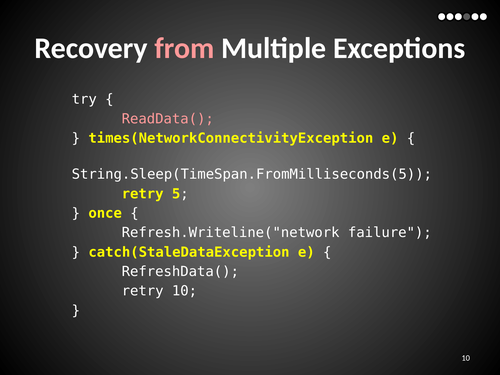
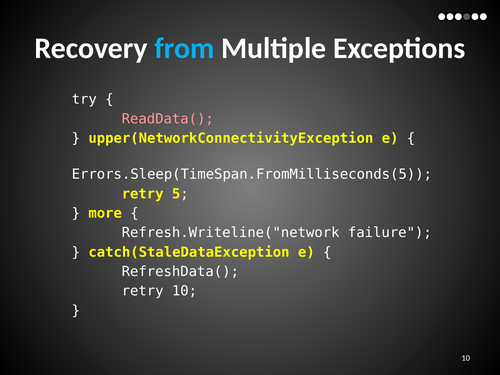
from colour: pink -> light blue
times(NetworkConnectivityException: times(NetworkConnectivityException -> upper(NetworkConnectivityException
String.Sleep(TimeSpan.FromMilliseconds(5: String.Sleep(TimeSpan.FromMilliseconds(5 -> Errors.Sleep(TimeSpan.FromMilliseconds(5
once: once -> more
